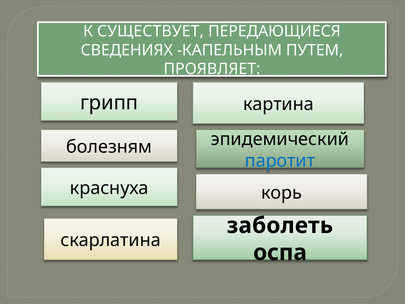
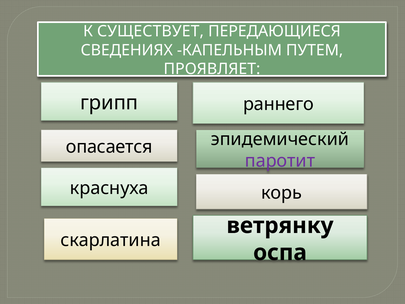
картина: картина -> раннего
болезням: болезням -> опасается
паротит colour: blue -> purple
заболеть: заболеть -> ветрянку
